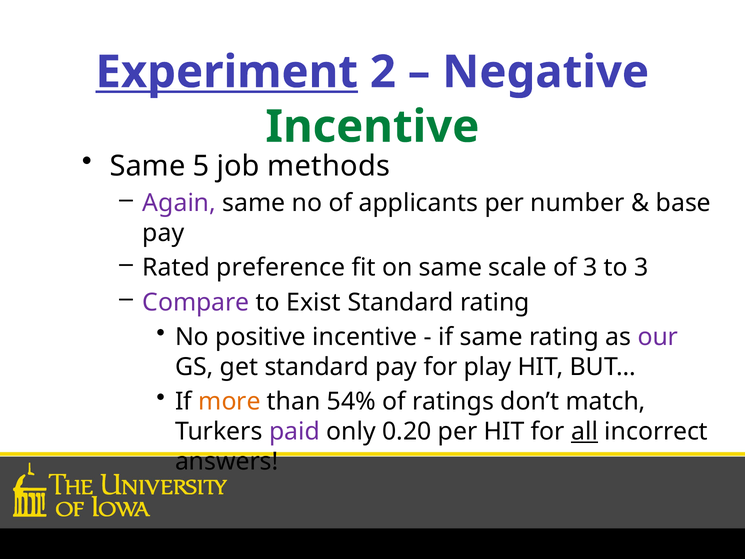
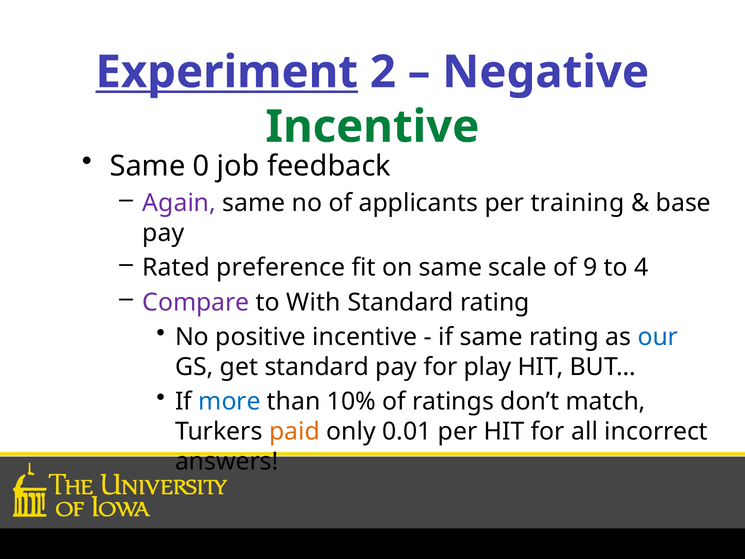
5: 5 -> 0
methods: methods -> feedback
number: number -> training
of 3: 3 -> 9
to 3: 3 -> 4
Exist: Exist -> With
our colour: purple -> blue
more colour: orange -> blue
54%: 54% -> 10%
paid colour: purple -> orange
0.20: 0.20 -> 0.01
all underline: present -> none
